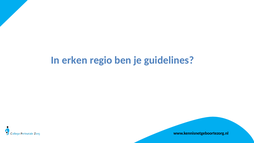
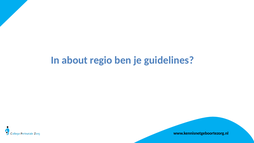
erken: erken -> about
